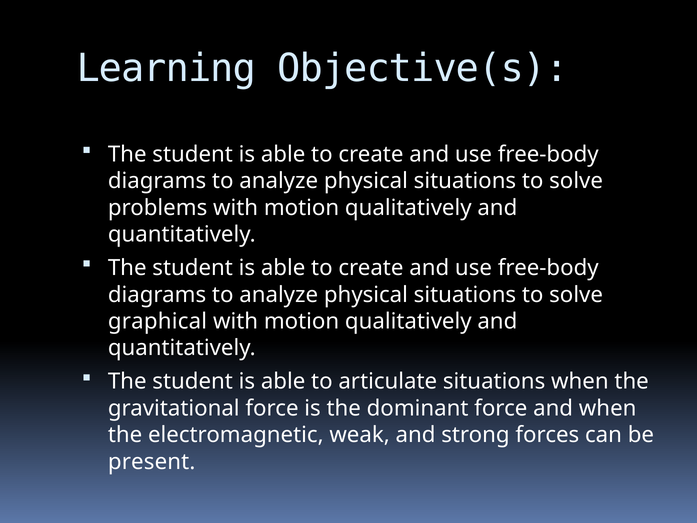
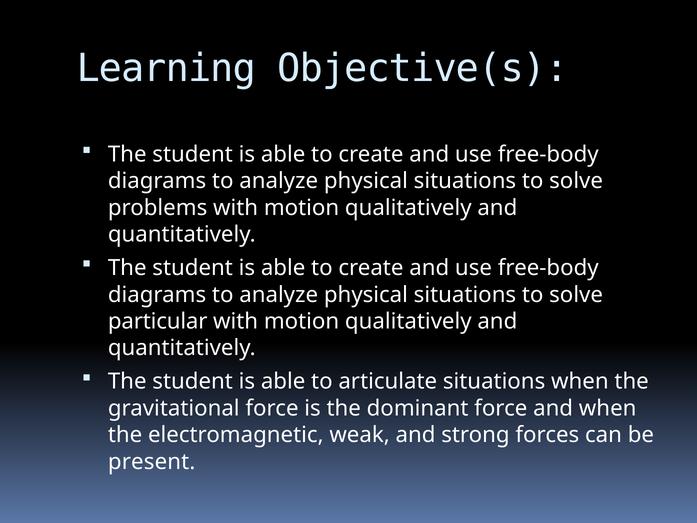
graphical: graphical -> particular
